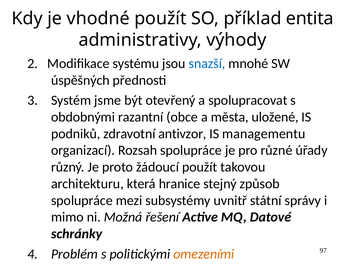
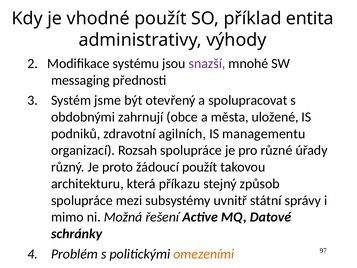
snazší colour: blue -> purple
úspěšných: úspěšných -> messaging
razantní: razantní -> zahrnují
antivzor: antivzor -> agilních
hranice: hranice -> příkazu
